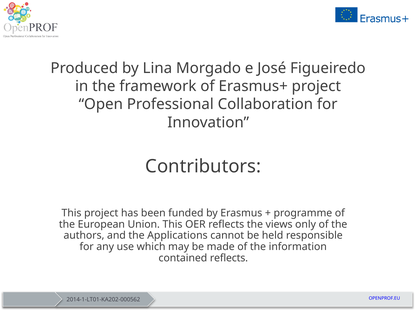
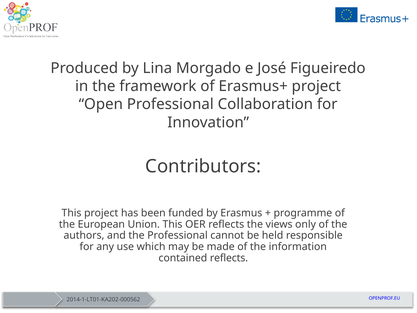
the Applications: Applications -> Professional
